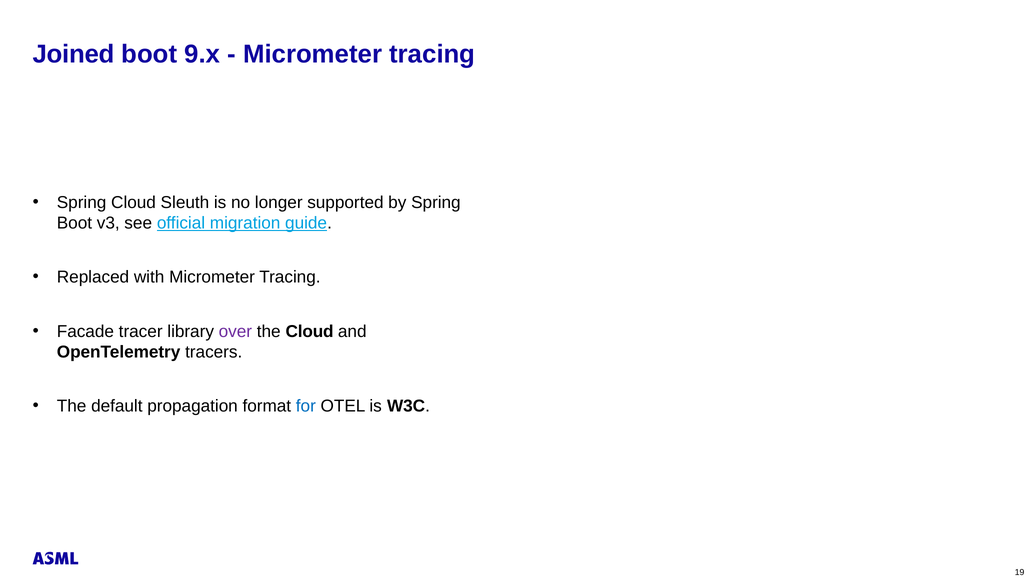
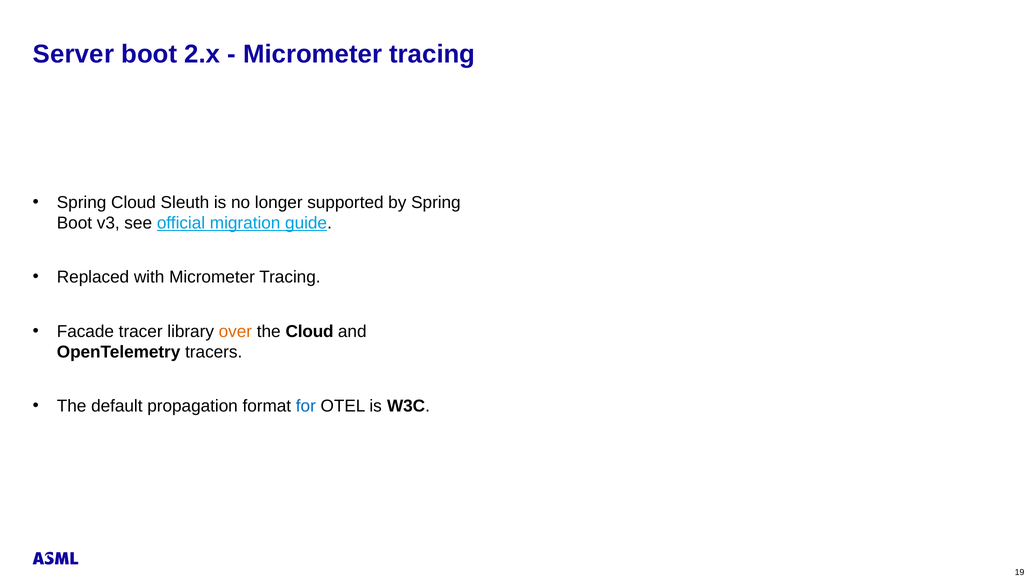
Joined: Joined -> Server
9.x: 9.x -> 2.x
over colour: purple -> orange
